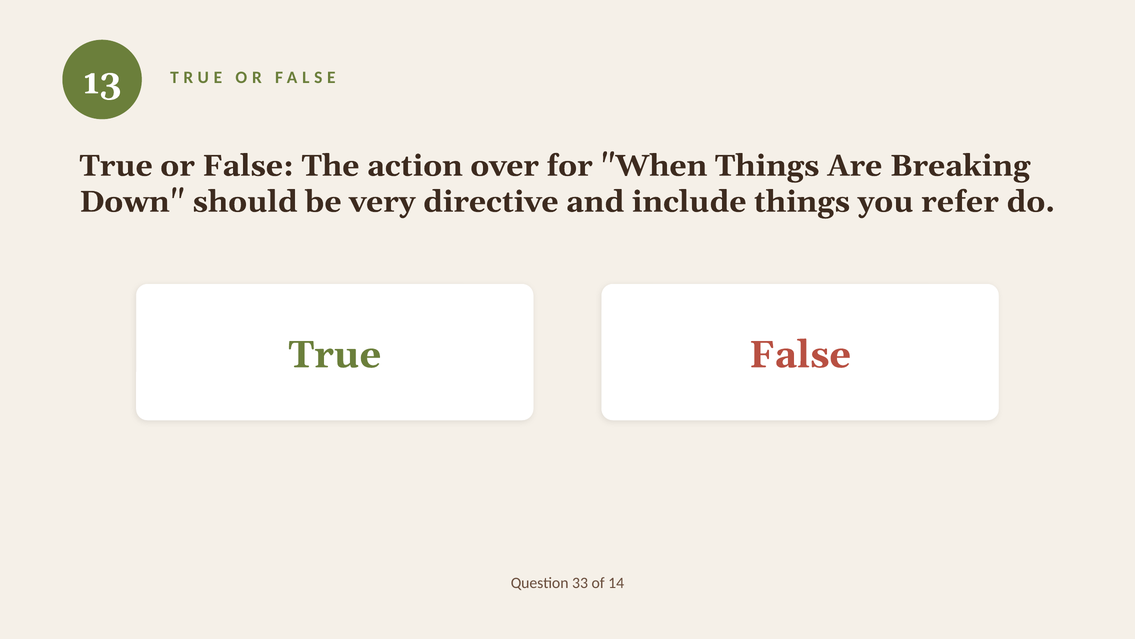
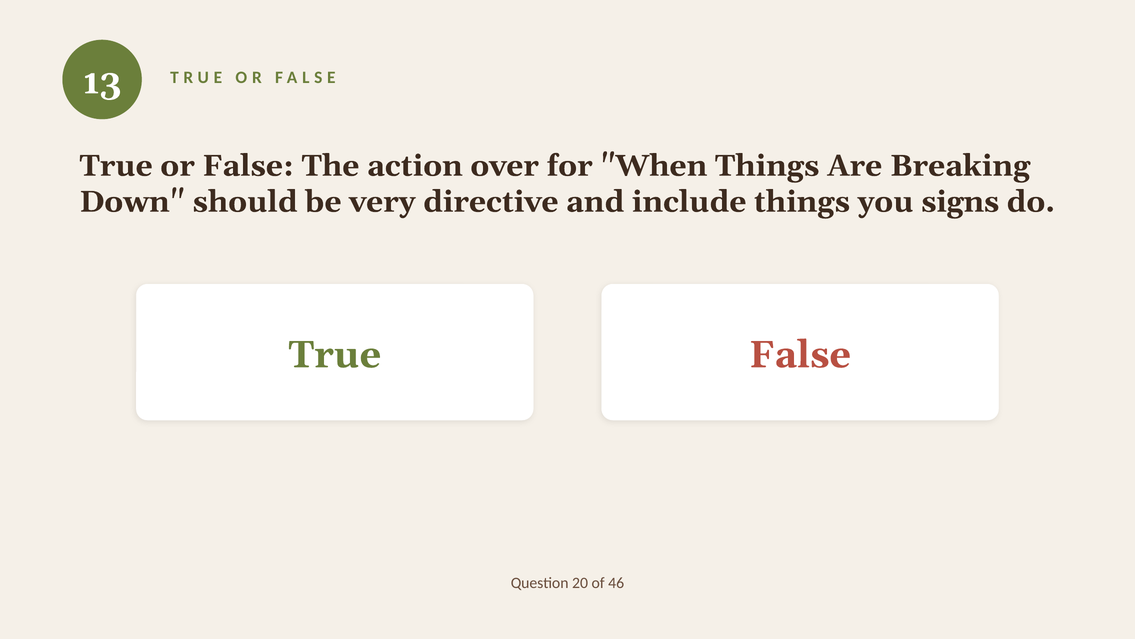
refer: refer -> signs
33: 33 -> 20
14: 14 -> 46
